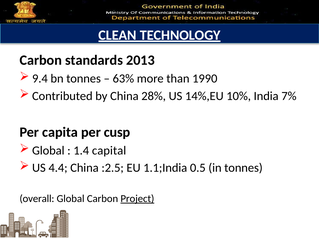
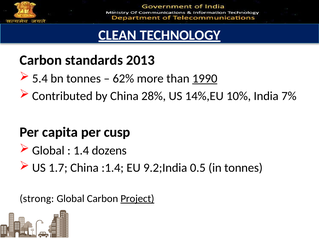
9.4: 9.4 -> 5.4
63%: 63% -> 62%
1990 underline: none -> present
capital: capital -> dozens
4.4: 4.4 -> 1.7
:2.5: :2.5 -> :1.4
1.1;India: 1.1;India -> 9.2;India
overall: overall -> strong
